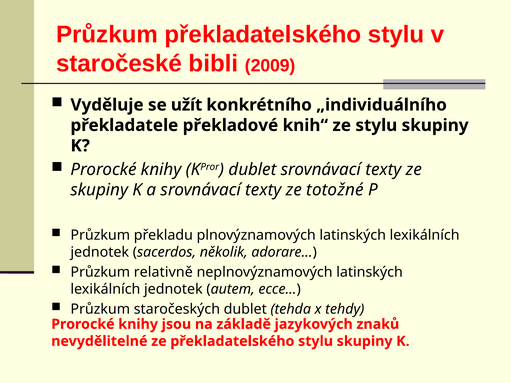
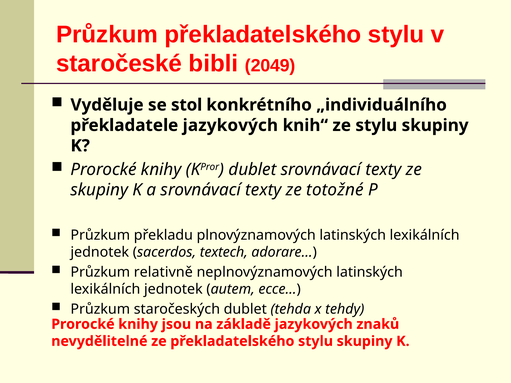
2009: 2009 -> 2049
užít: užít -> stol
překladatele překladové: překladové -> jazykových
několik: několik -> textech
